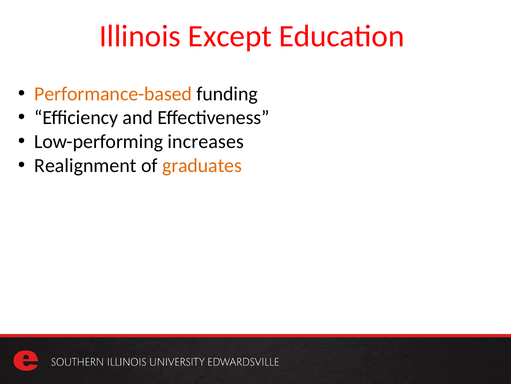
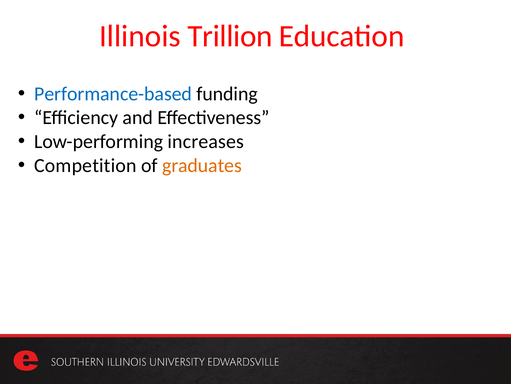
Except: Except -> Trillion
Performance-based colour: orange -> blue
Realignment: Realignment -> Competition
